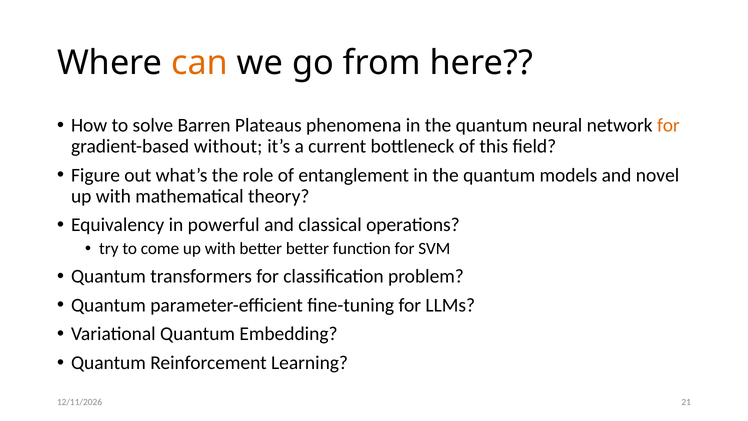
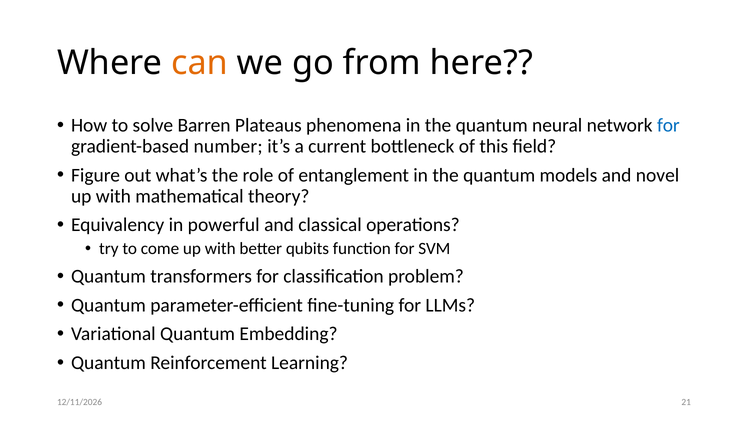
for at (668, 125) colour: orange -> blue
without: without -> number
better better: better -> qubits
